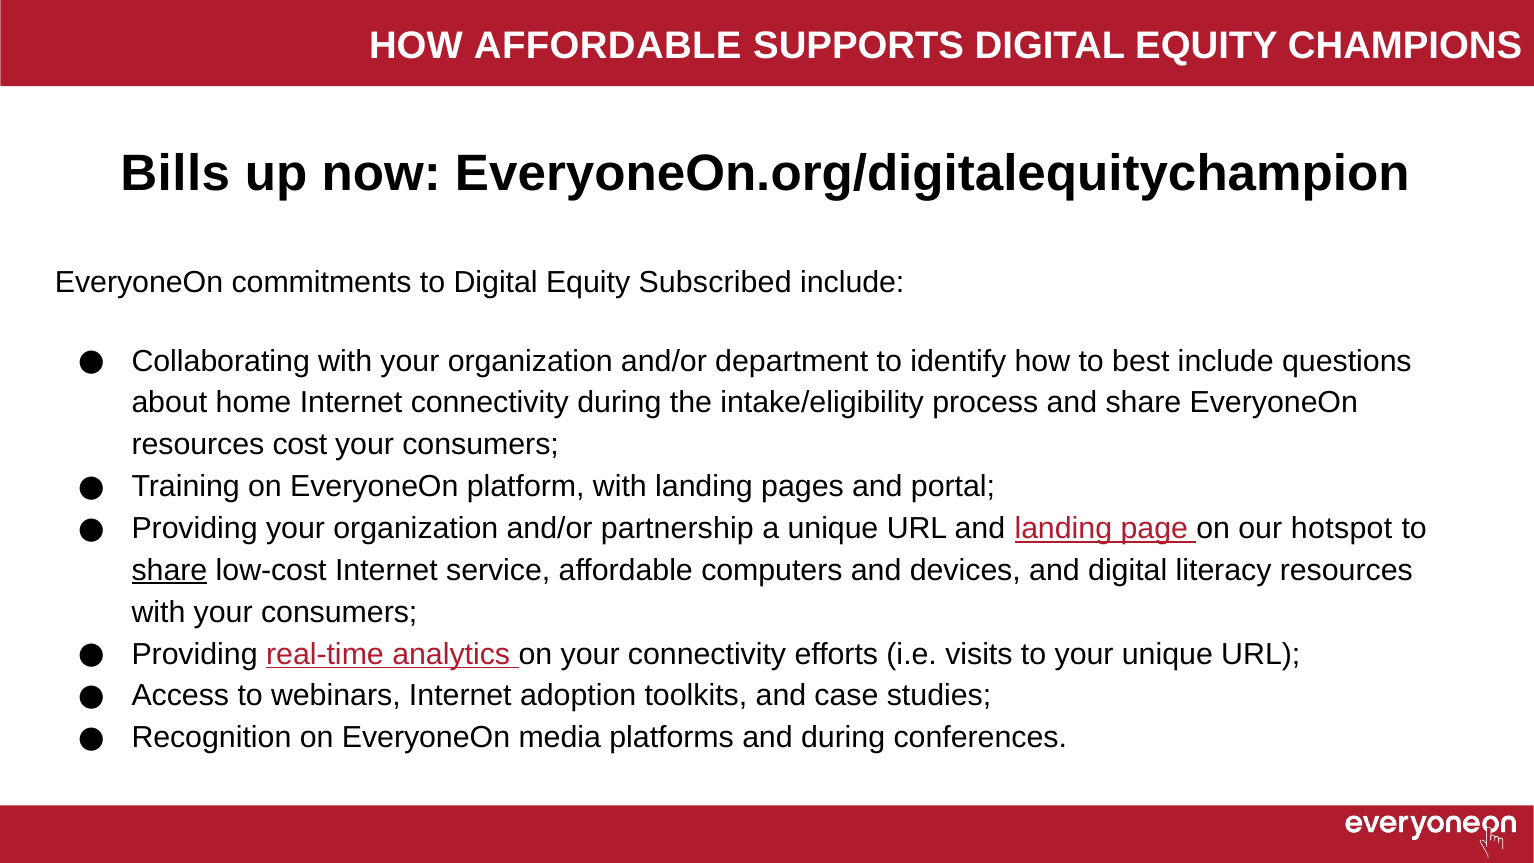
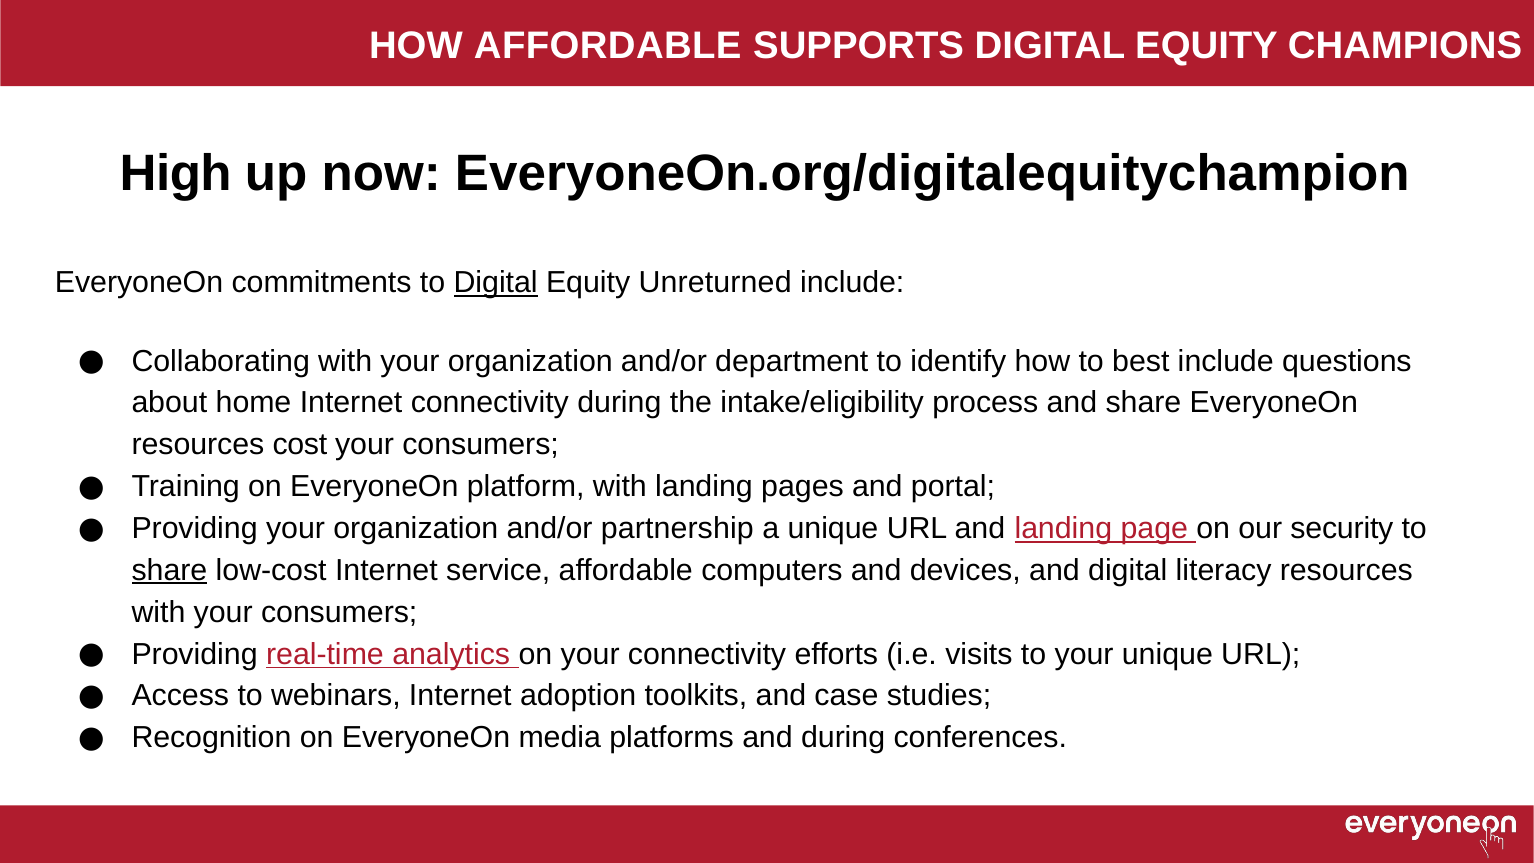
Bills: Bills -> High
Digital at (496, 283) underline: none -> present
Subscribed: Subscribed -> Unreturned
hotspot: hotspot -> security
